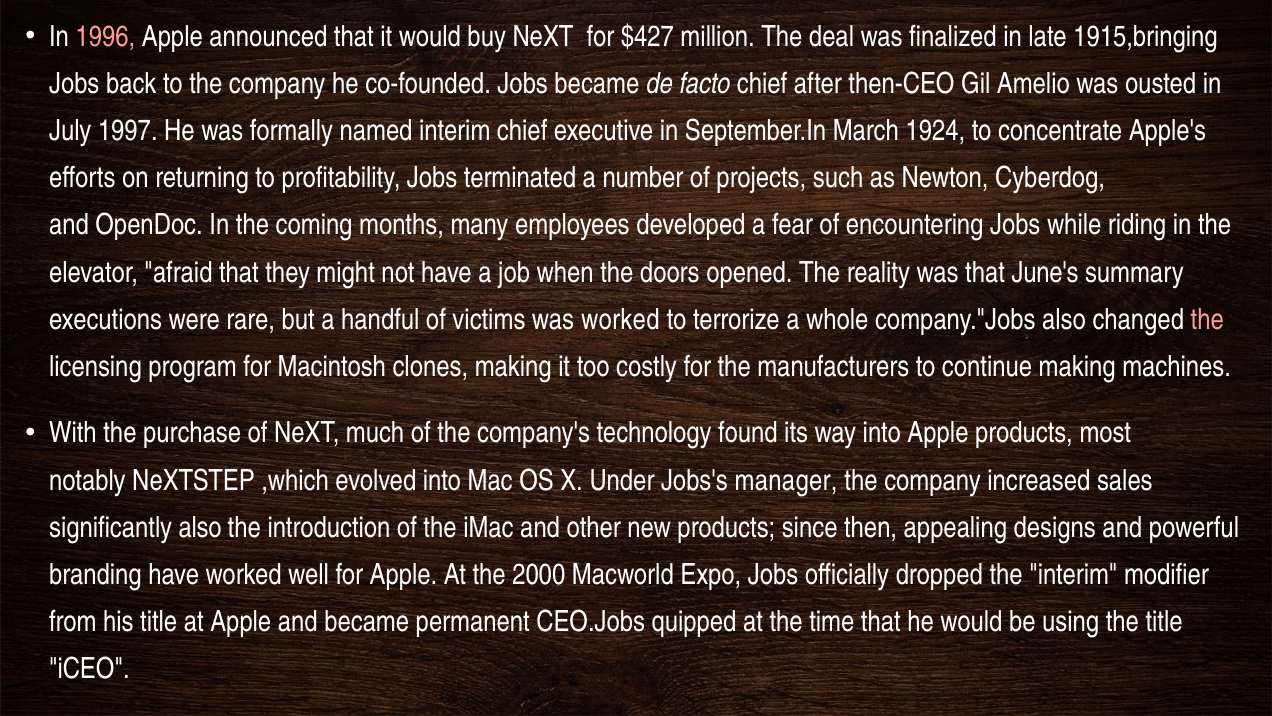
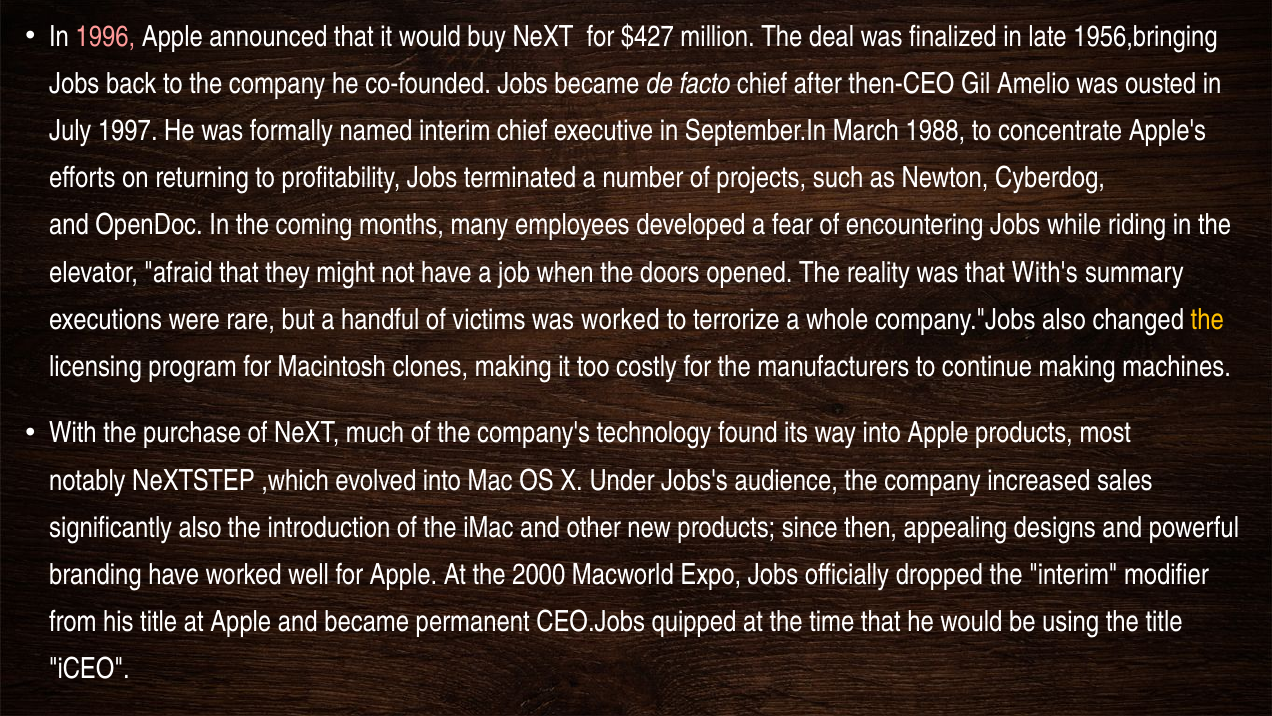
1915,bringing: 1915,bringing -> 1956,bringing
1924: 1924 -> 1988
June's: June's -> With's
the at (1207, 320) colour: pink -> yellow
manager: manager -> audience
